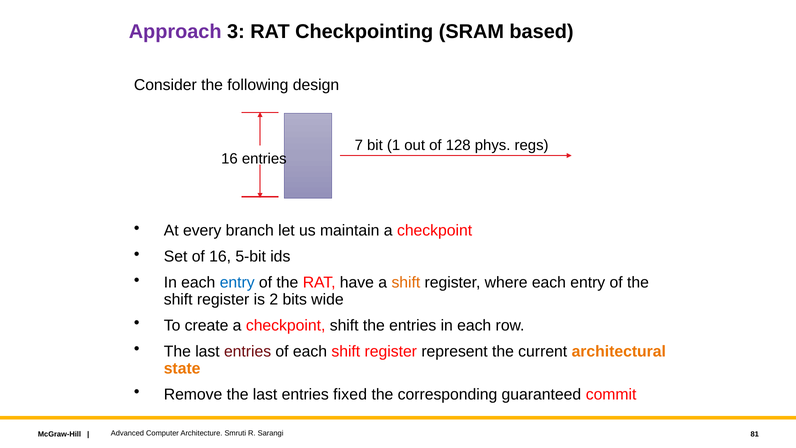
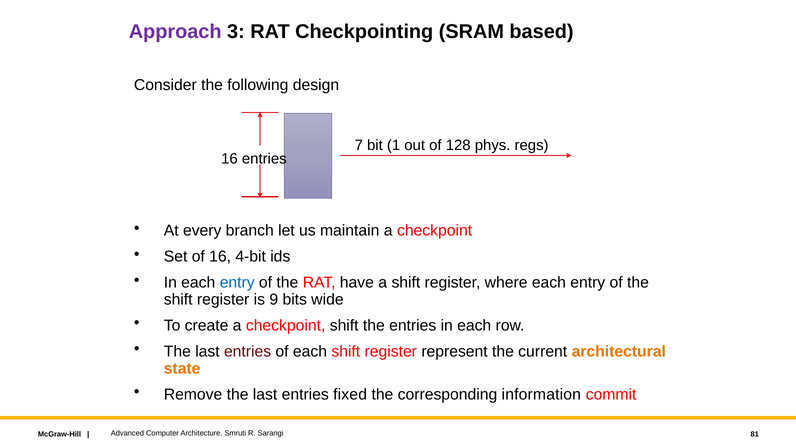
5-bit: 5-bit -> 4-bit
shift at (406, 282) colour: orange -> black
2: 2 -> 9
guaranteed: guaranteed -> information
